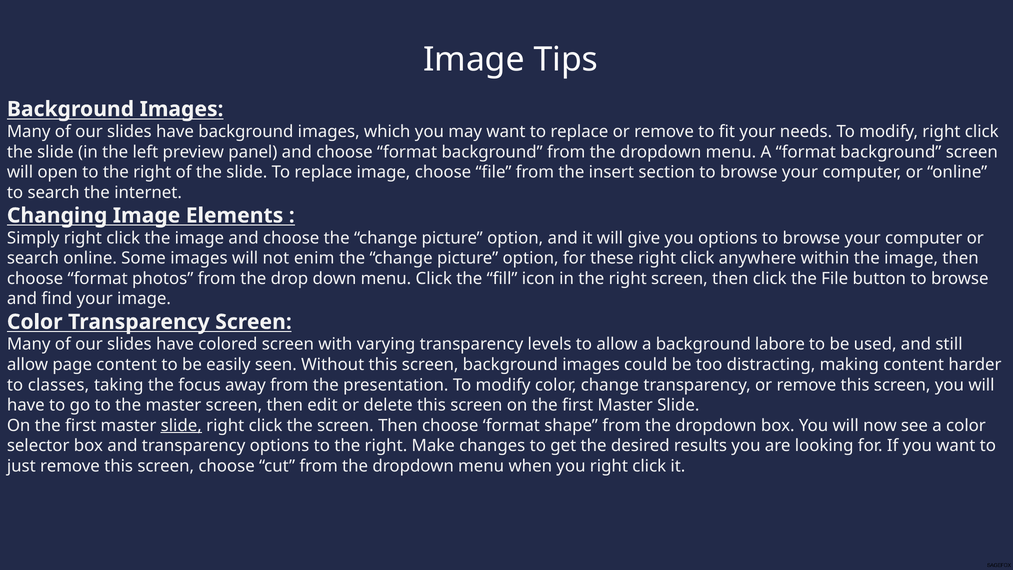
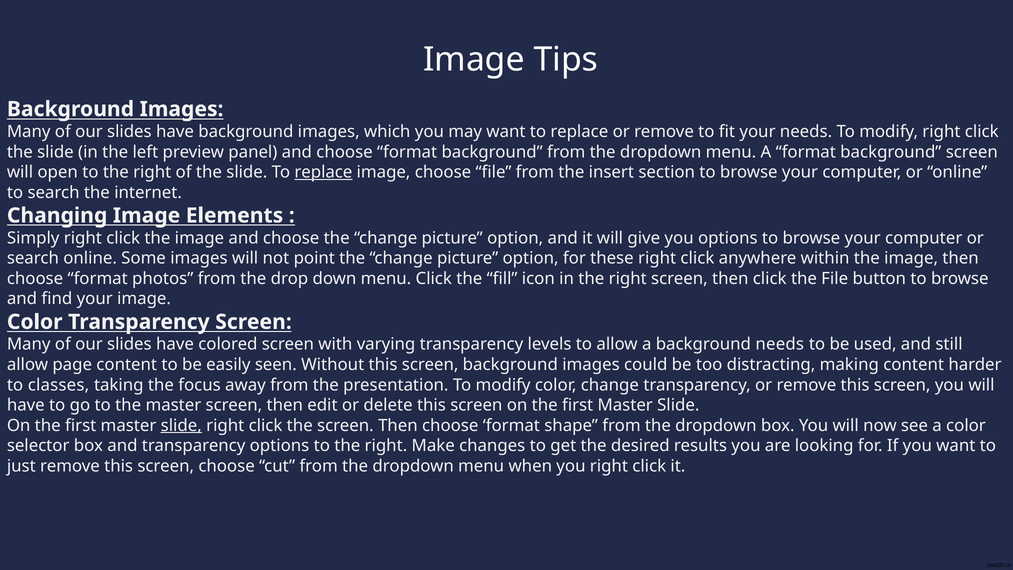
replace at (323, 172) underline: none -> present
enim: enim -> point
background labore: labore -> needs
